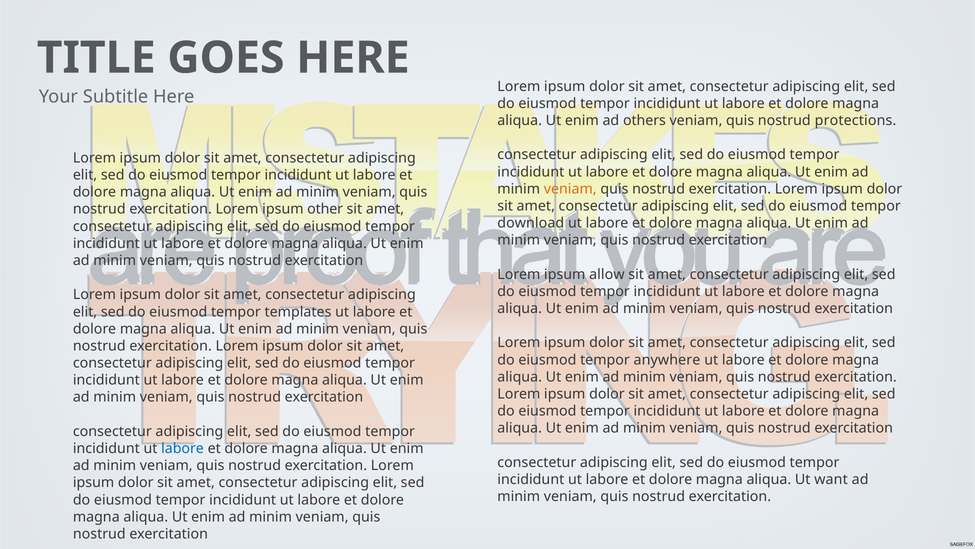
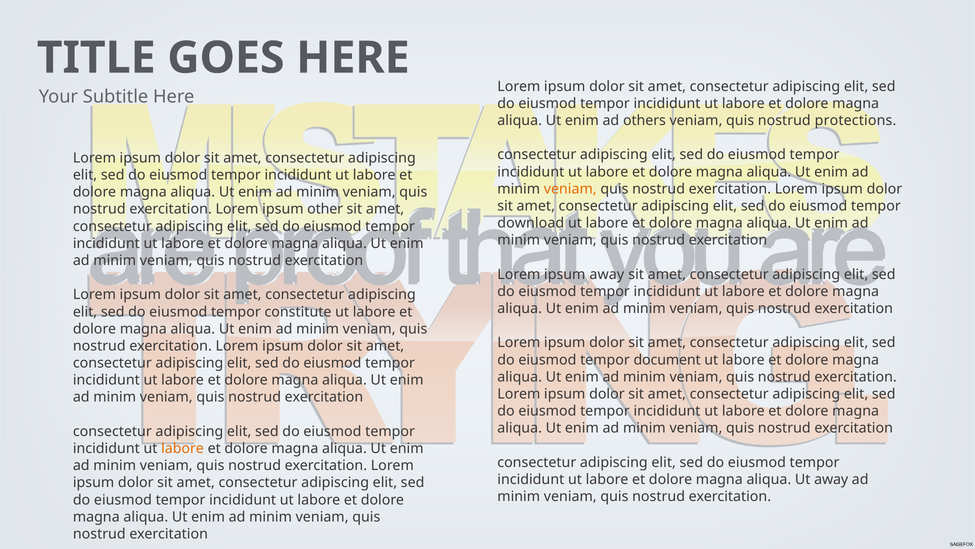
ipsum allow: allow -> away
templates: templates -> constitute
anywhere: anywhere -> document
labore at (183, 448) colour: blue -> orange
Ut want: want -> away
